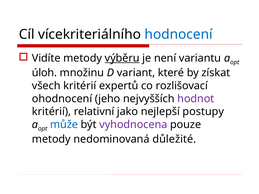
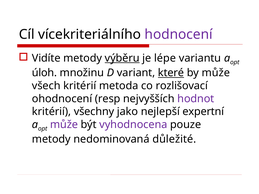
hodnocení colour: blue -> purple
není: není -> lépe
které underline: none -> present
by získat: získat -> může
expertů: expertů -> metoda
jeho: jeho -> resp
relativní: relativní -> všechny
postupy: postupy -> expertní
může at (64, 125) colour: blue -> purple
